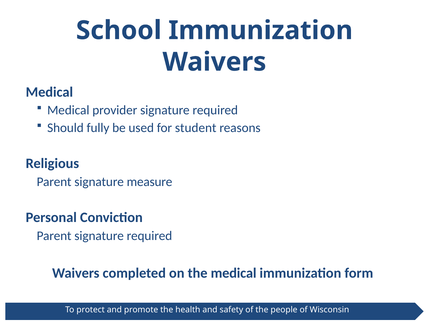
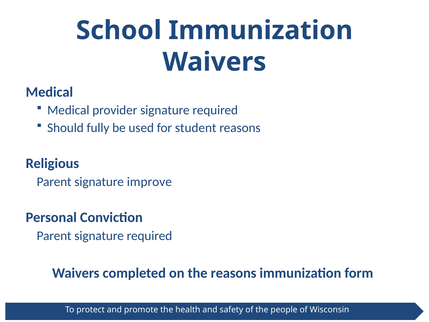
measure: measure -> improve
the medical: medical -> reasons
